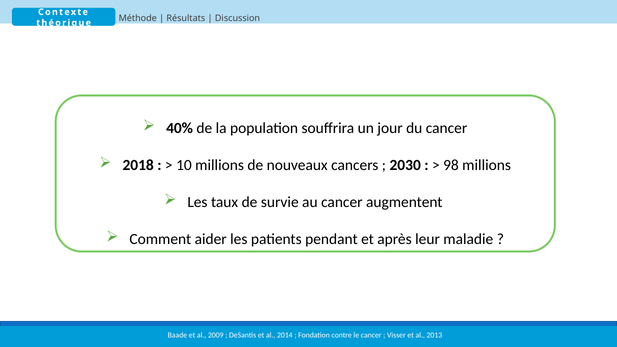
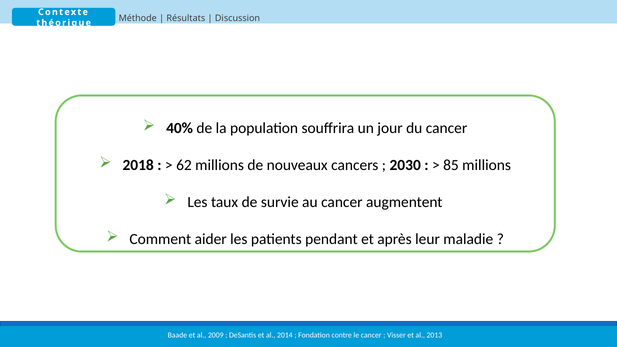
10: 10 -> 62
98: 98 -> 85
